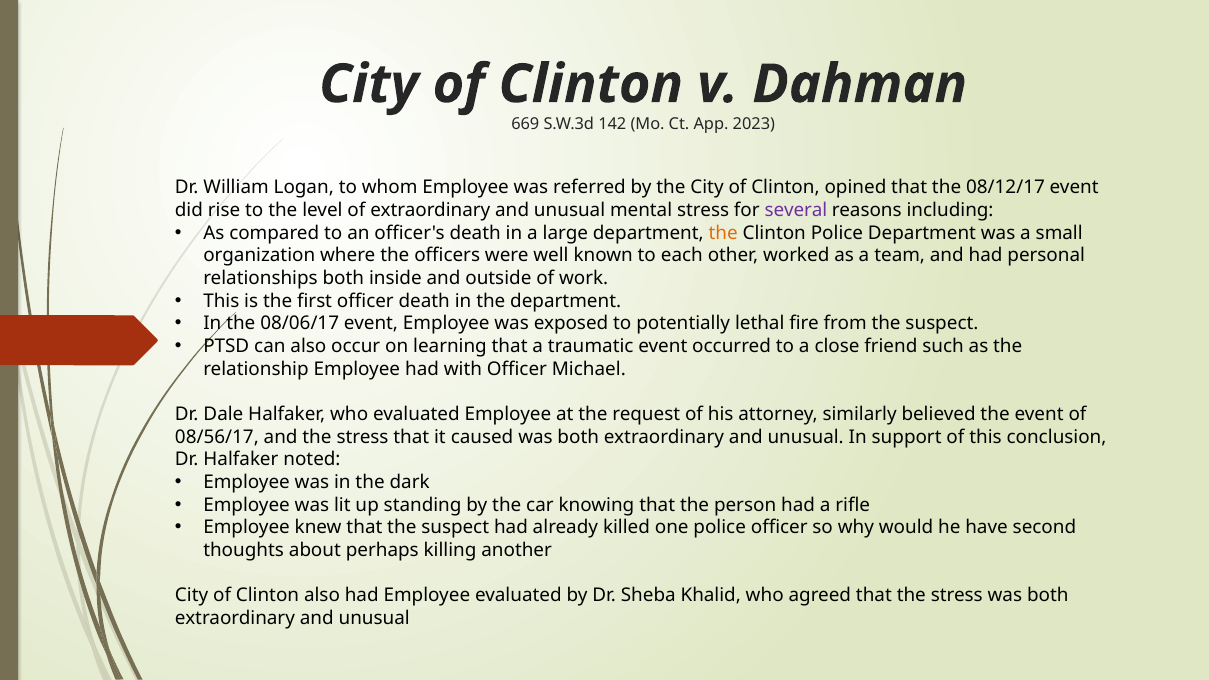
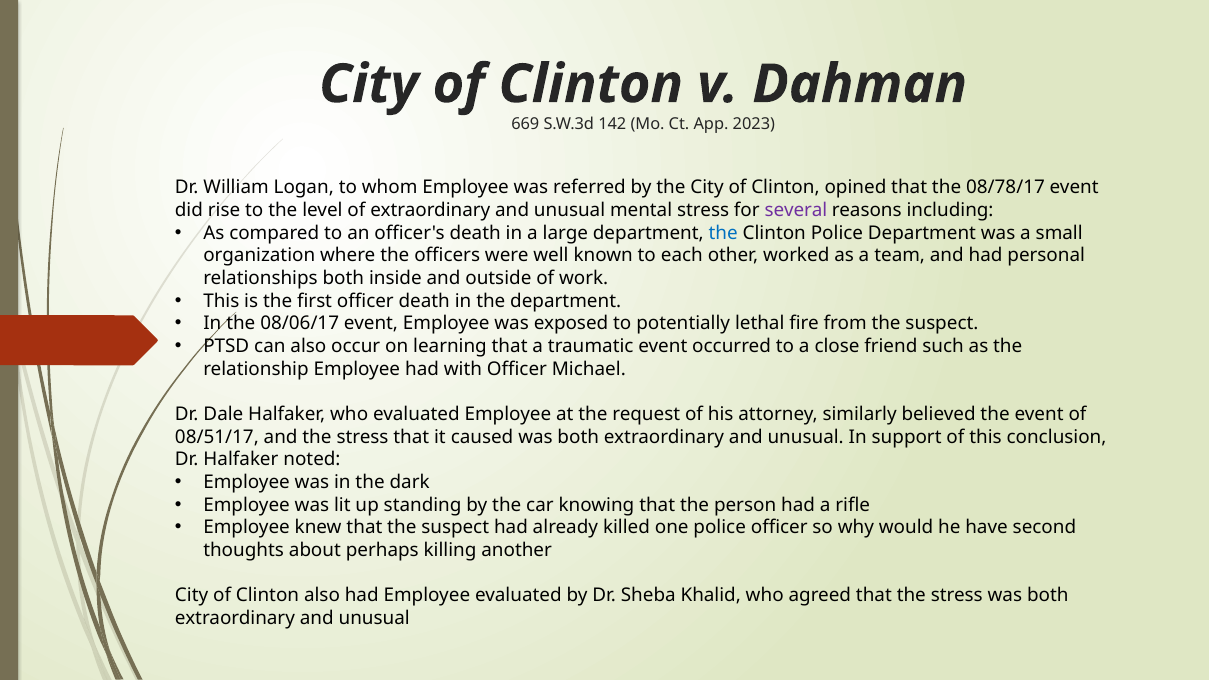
08/12/17: 08/12/17 -> 08/78/17
the at (723, 233) colour: orange -> blue
08/56/17: 08/56/17 -> 08/51/17
